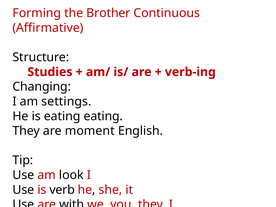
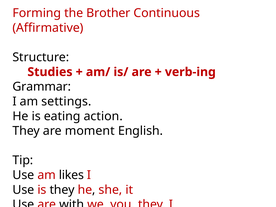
Changing: Changing -> Grammar
eating eating: eating -> action
look: look -> likes
is verb: verb -> they
